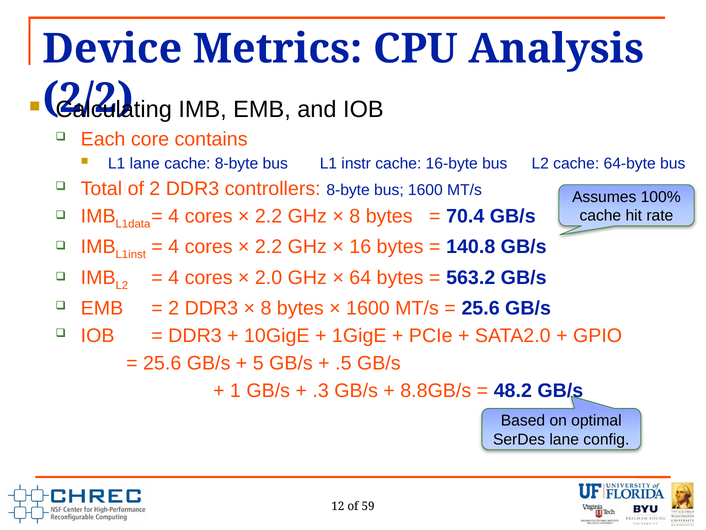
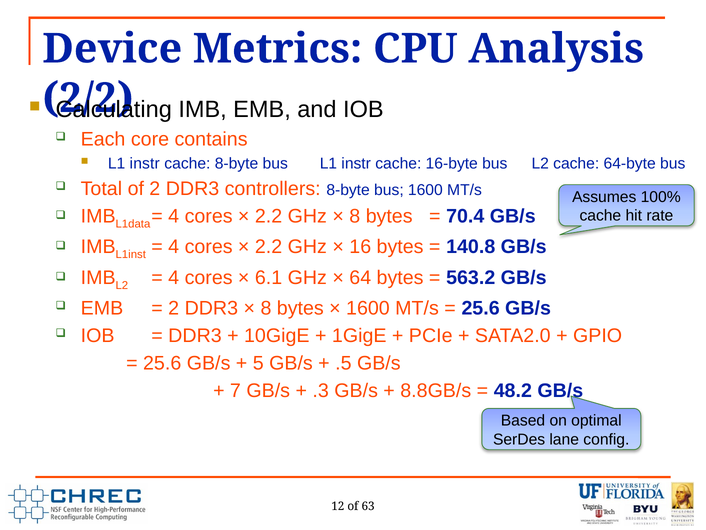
lane at (145, 163): lane -> instr
2.0: 2.0 -> 6.1
1: 1 -> 7
59: 59 -> 63
